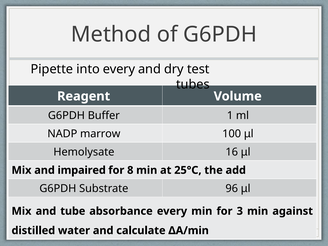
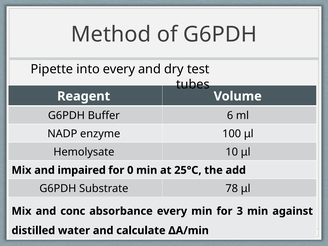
1: 1 -> 6
marrow: marrow -> enzyme
16: 16 -> 10
8: 8 -> 0
96: 96 -> 78
tube: tube -> conc
